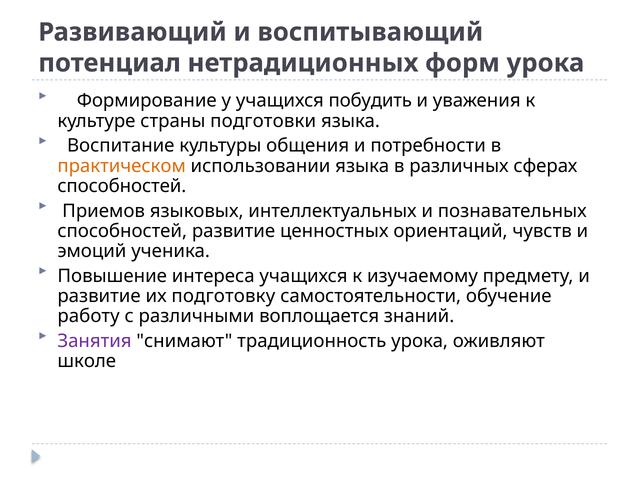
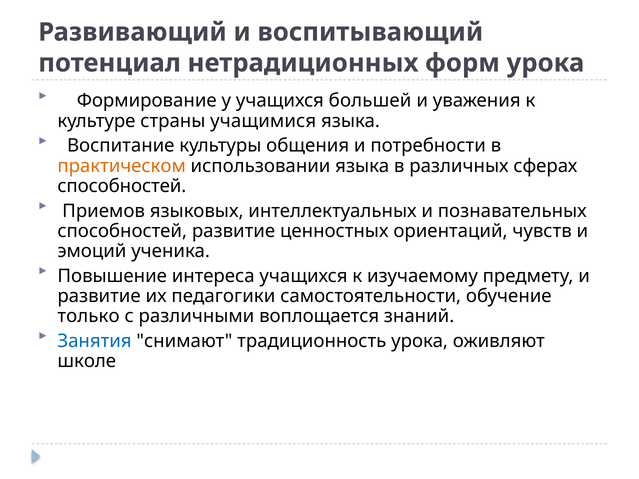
побудить: побудить -> большей
подготовки: подготовки -> учащимися
подготовку: подготовку -> педагогики
работу: работу -> только
Занятия colour: purple -> blue
